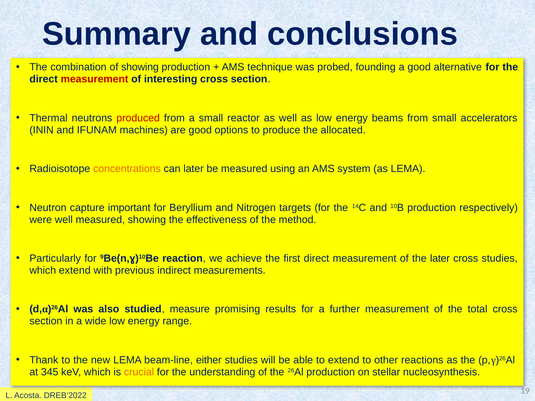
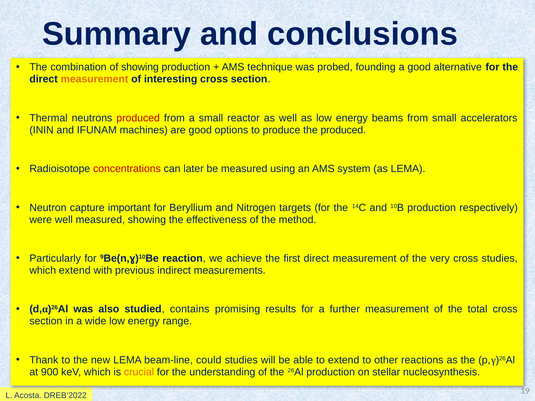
measurement at (95, 79) colour: red -> orange
the allocated: allocated -> produced
concentrations colour: orange -> red
the later: later -> very
measure: measure -> contains
either: either -> could
345: 345 -> 900
